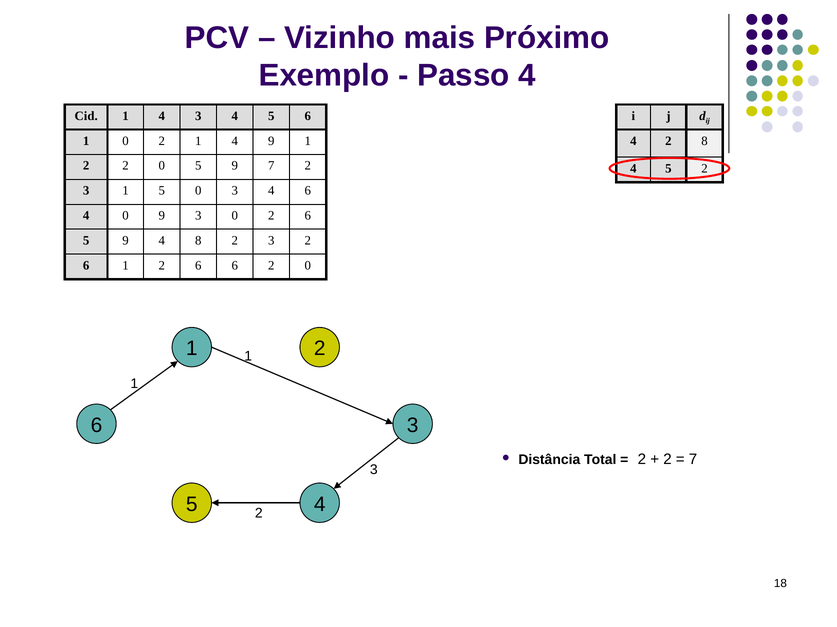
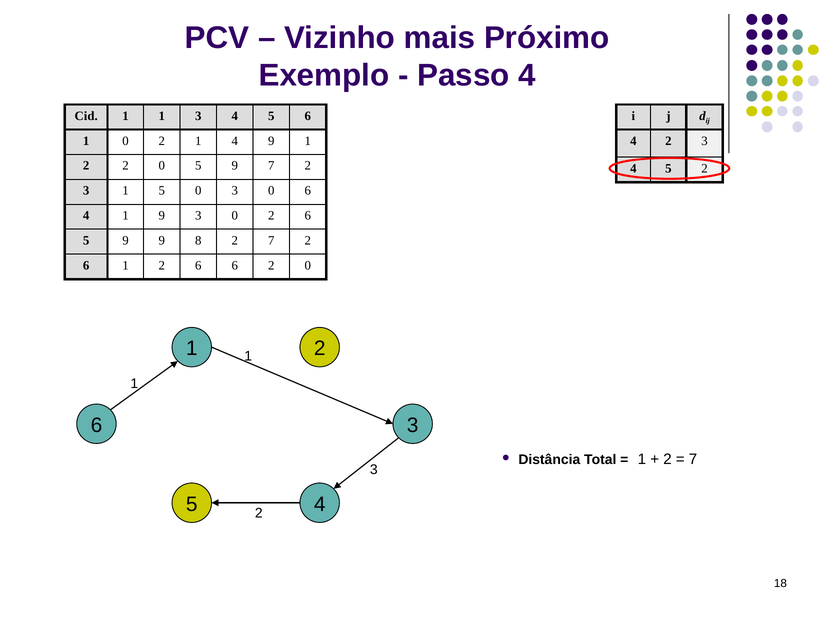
Cid 1 4: 4 -> 1
4 2 8: 8 -> 3
0 3 4: 4 -> 0
0 at (125, 216): 0 -> 1
9 4: 4 -> 9
8 2 3: 3 -> 7
2 at (642, 460): 2 -> 1
